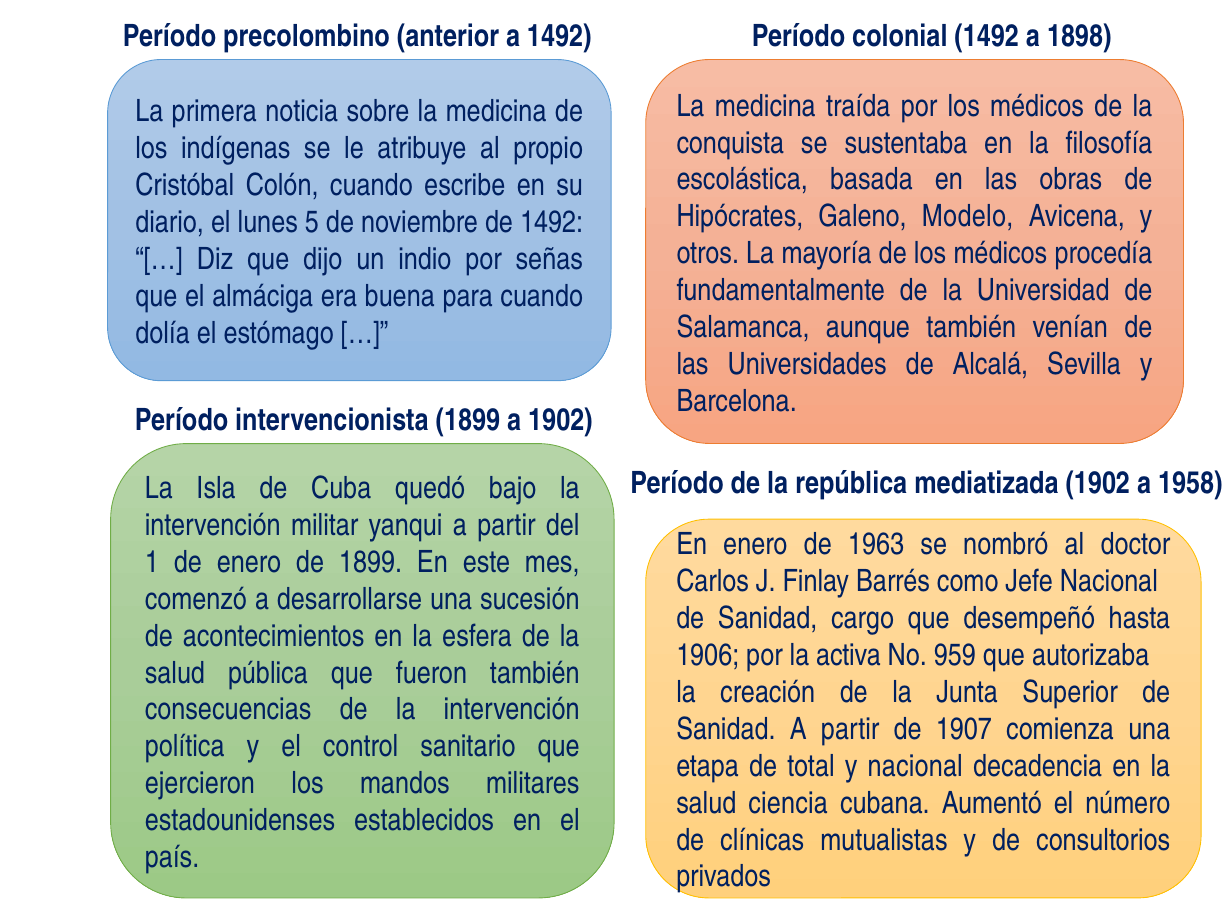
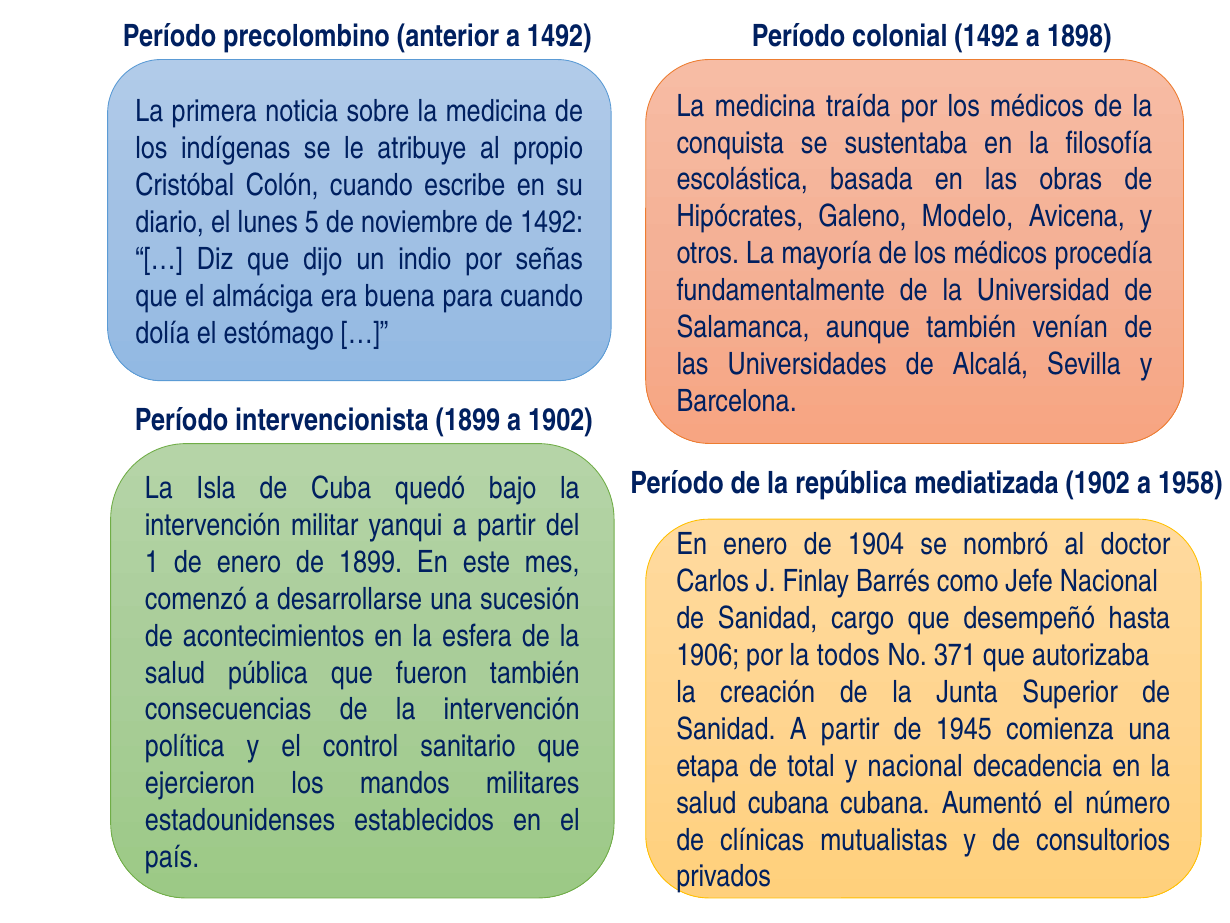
1963: 1963 -> 1904
activa: activa -> todos
959: 959 -> 371
1907: 1907 -> 1945
salud ciencia: ciencia -> cubana
